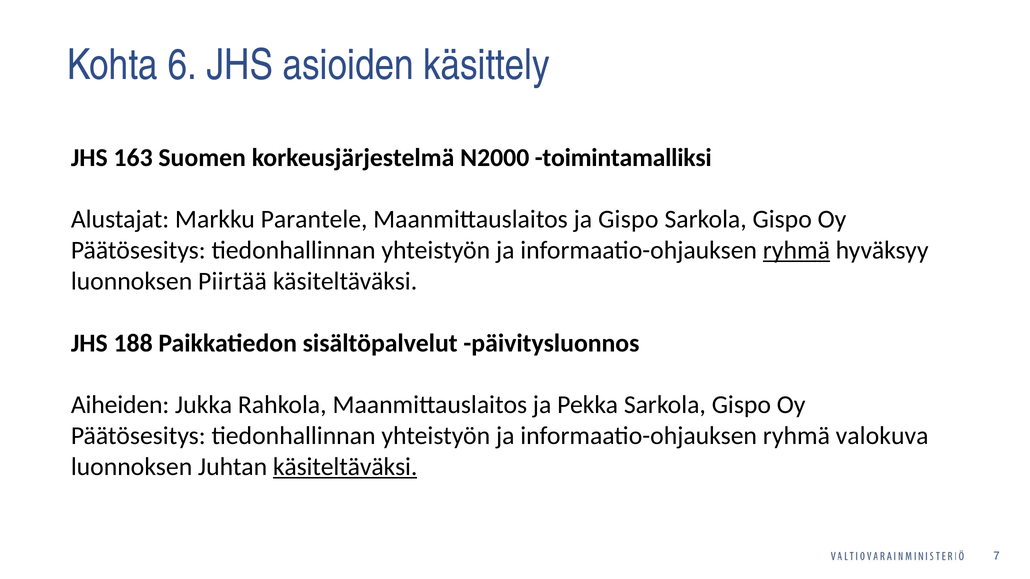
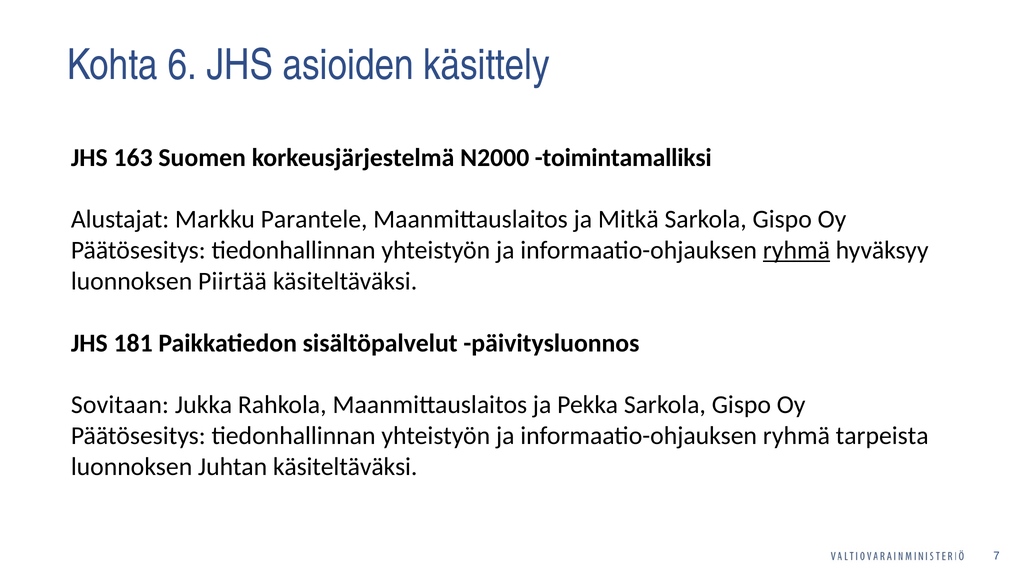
ja Gispo: Gispo -> Mitkä
188: 188 -> 181
Aiheiden: Aiheiden -> Sovitaan
valokuva: valokuva -> tarpeista
käsiteltäväksi at (345, 467) underline: present -> none
